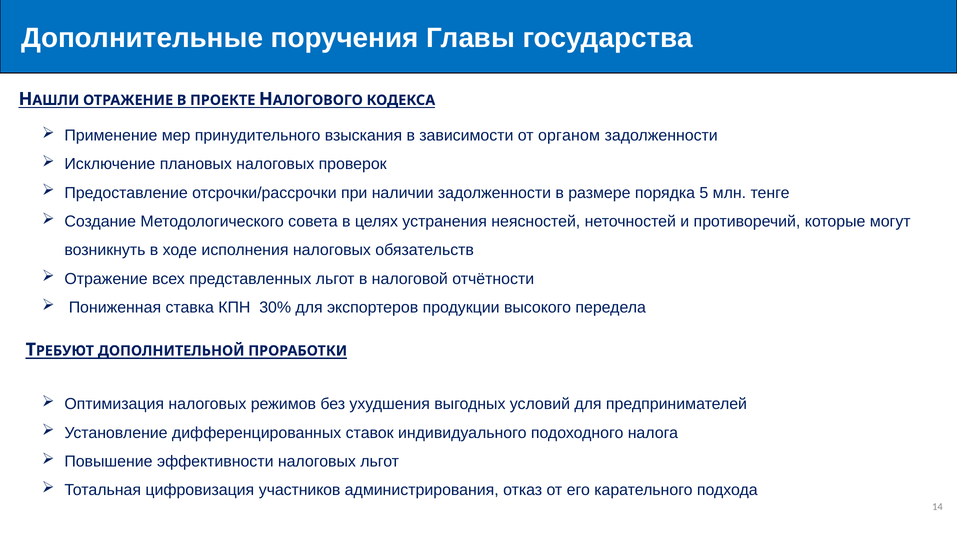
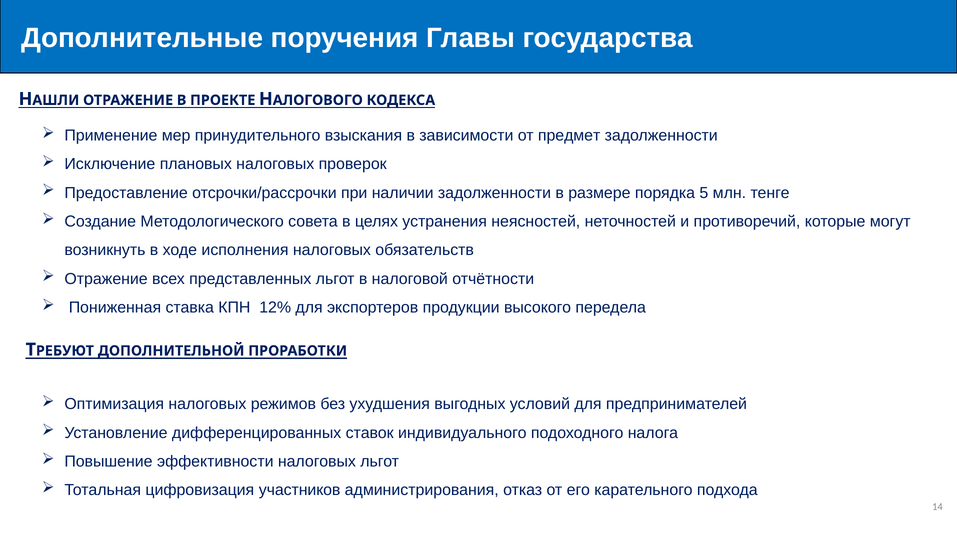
органом: органом -> предмет
30%: 30% -> 12%
